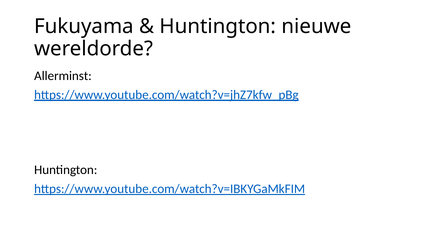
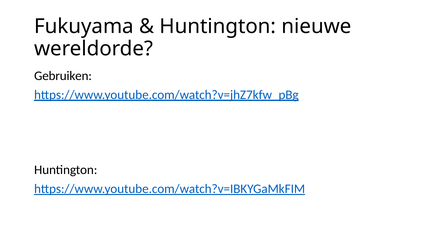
Allerminst: Allerminst -> Gebruiken
